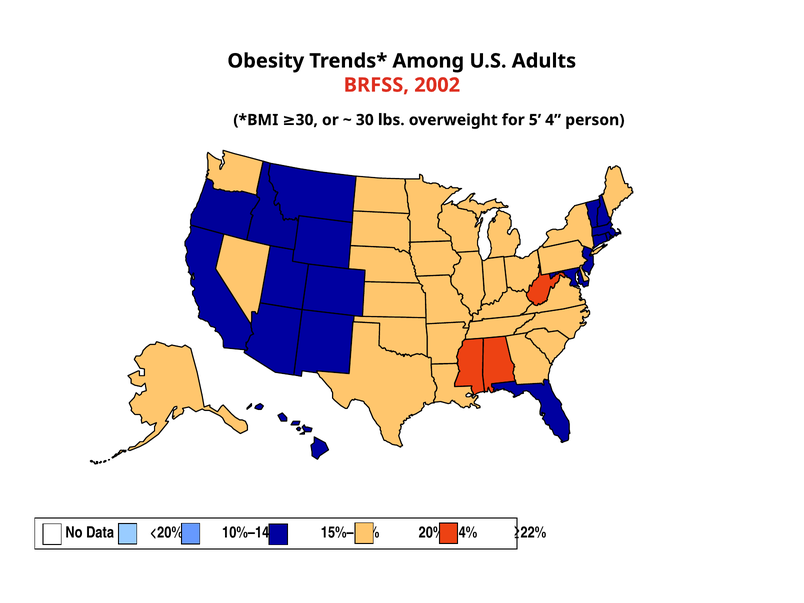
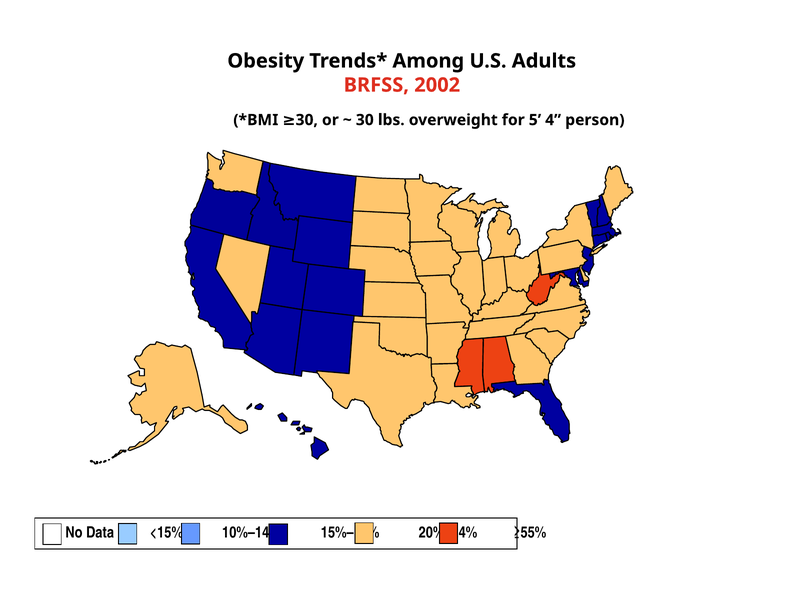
<20%: <20% -> <15%
≥22%: ≥22% -> ≥55%
